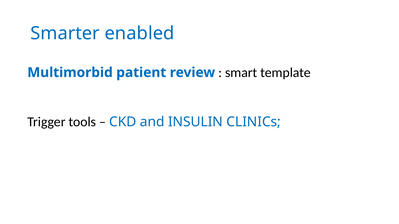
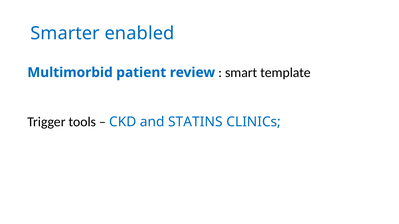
INSULIN: INSULIN -> STATINS
